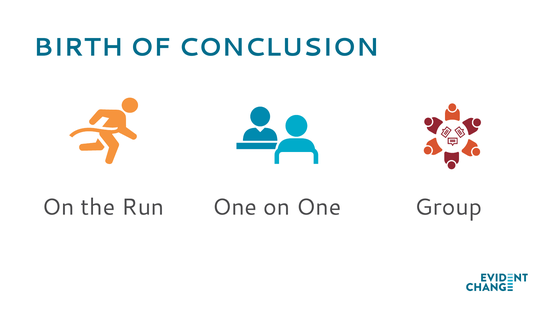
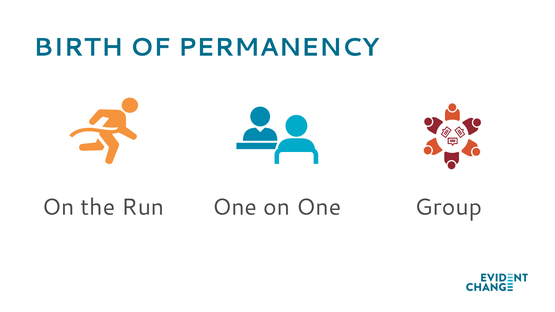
CONCLUSION: CONCLUSION -> PERMANENCY
